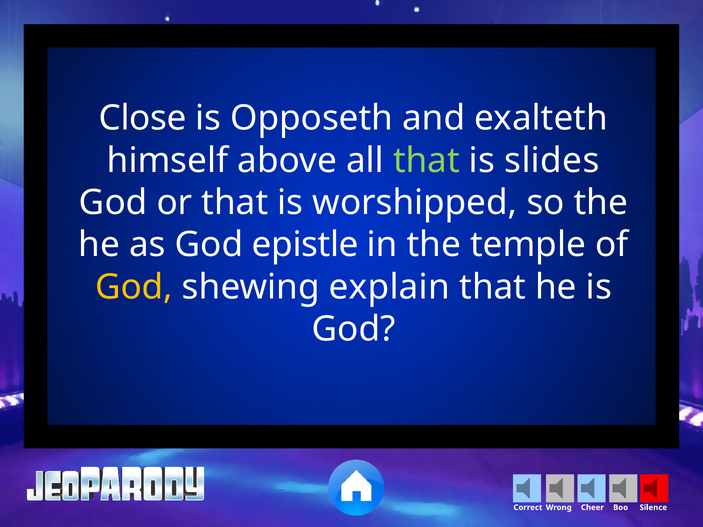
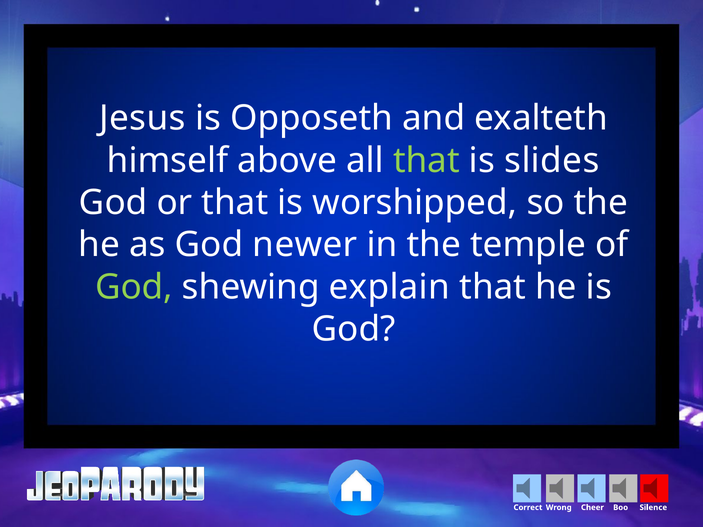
Close: Close -> Jesus
epistle: epistle -> newer
God at (134, 287) colour: yellow -> light green
